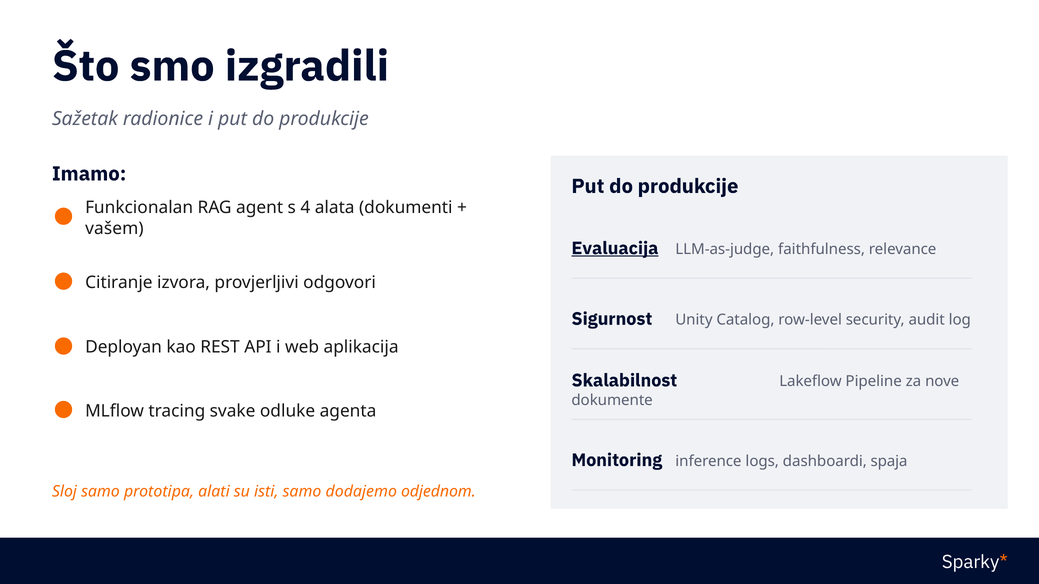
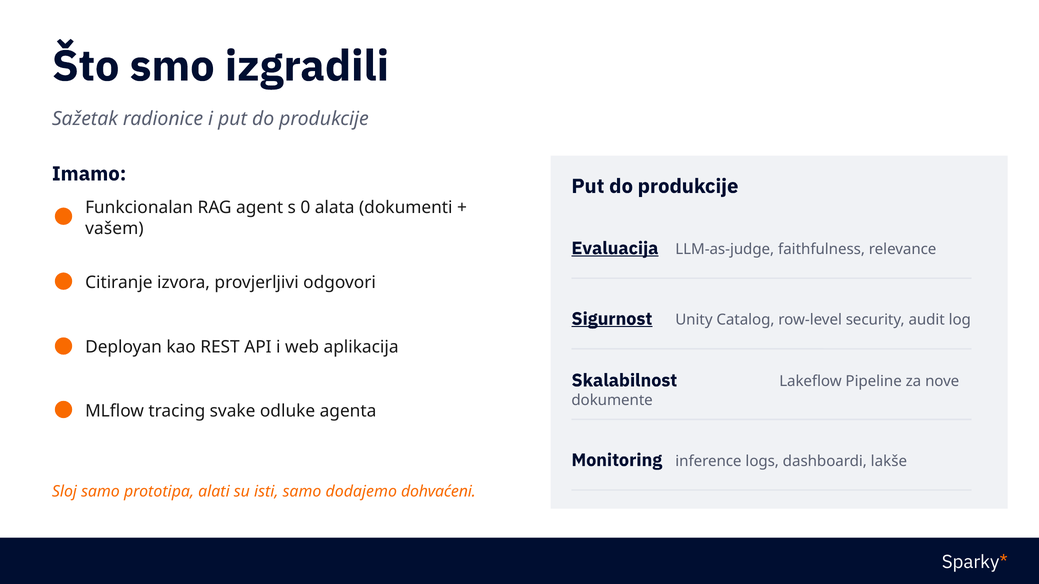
4: 4 -> 0
Sigurnost underline: none -> present
spaja: spaja -> lakše
odjednom: odjednom -> dohvaćeni
